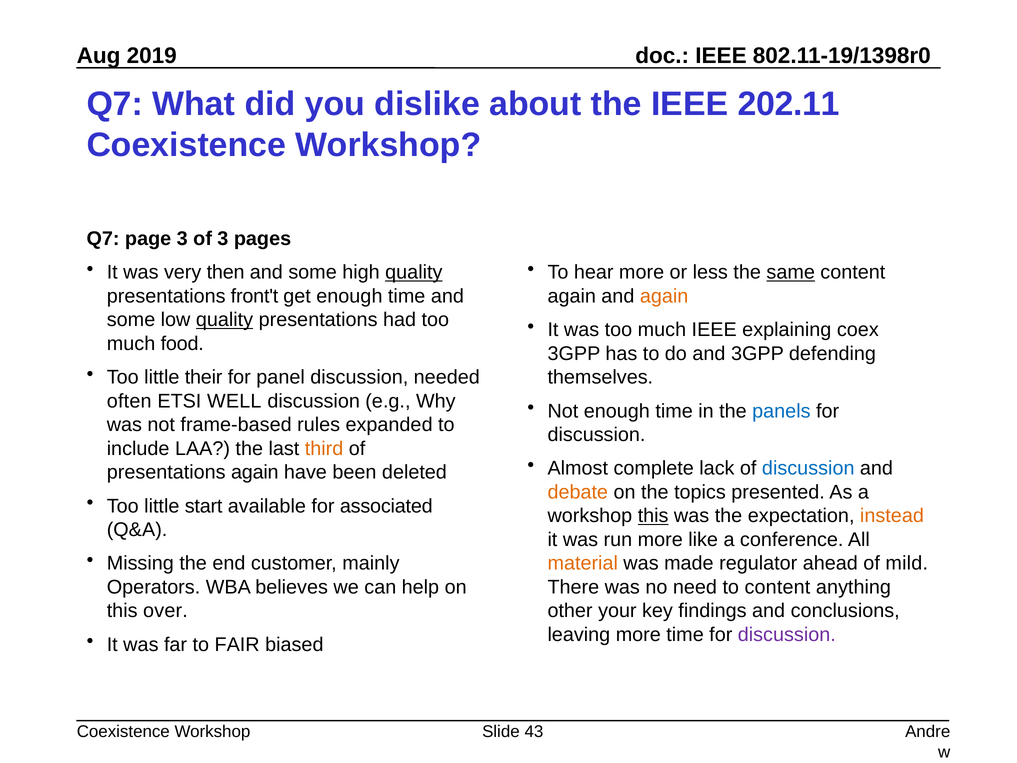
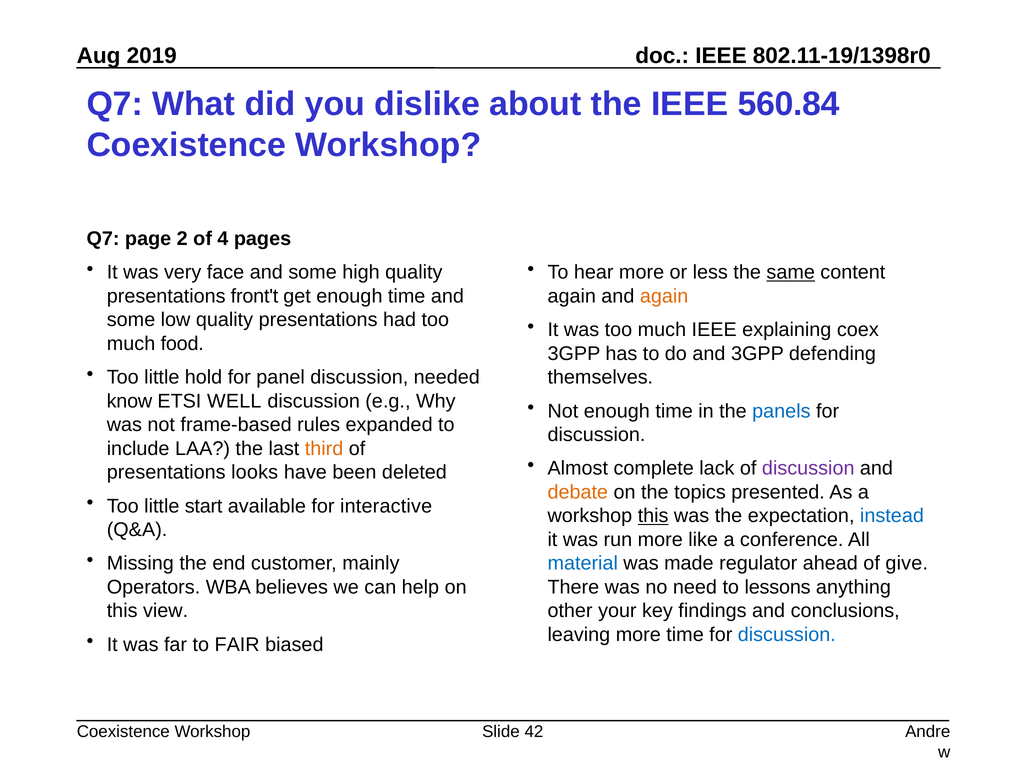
202.11: 202.11 -> 560.84
page 3: 3 -> 2
of 3: 3 -> 4
then: then -> face
quality at (414, 272) underline: present -> none
quality at (225, 320) underline: present -> none
their: their -> hold
often: often -> know
discussion at (808, 468) colour: blue -> purple
presentations again: again -> looks
associated: associated -> interactive
instead colour: orange -> blue
material colour: orange -> blue
mild: mild -> give
to content: content -> lessons
over: over -> view
discussion at (787, 634) colour: purple -> blue
43: 43 -> 42
